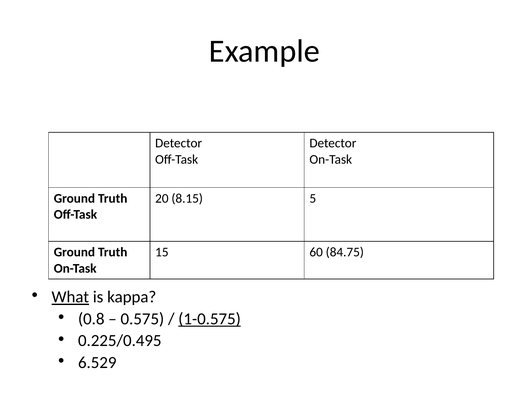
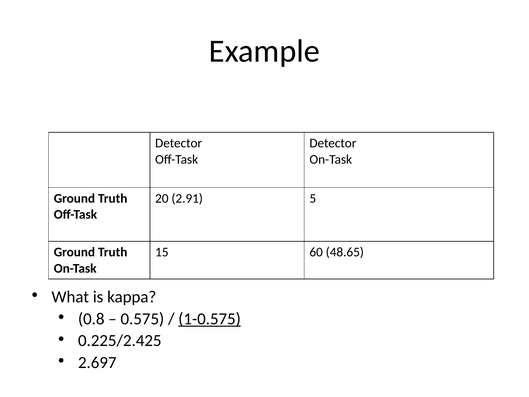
8.15: 8.15 -> 2.91
84.75: 84.75 -> 48.65
What underline: present -> none
0.225/0.495: 0.225/0.495 -> 0.225/2.425
6.529: 6.529 -> 2.697
